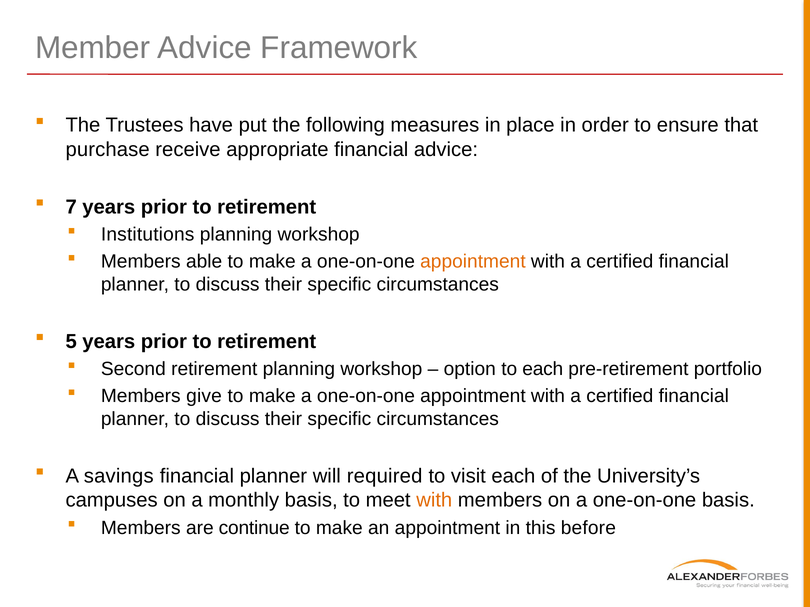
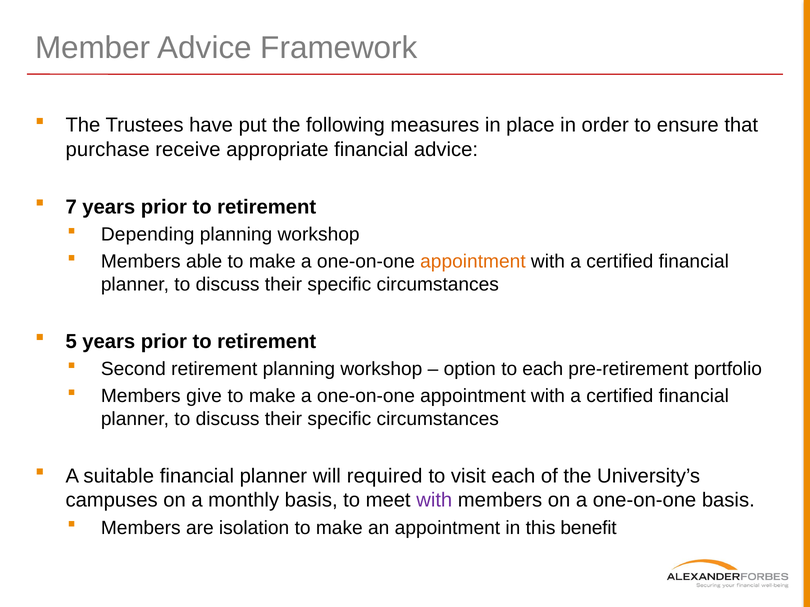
Institutions: Institutions -> Depending
savings: savings -> suitable
with at (434, 501) colour: orange -> purple
continue: continue -> isolation
before: before -> benefit
